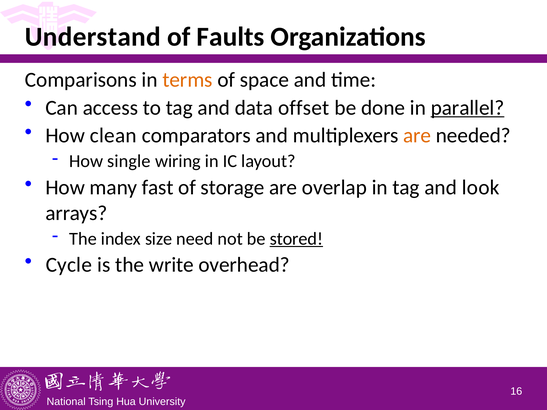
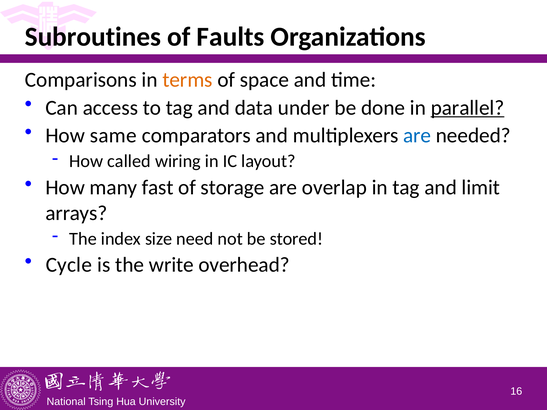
Understand: Understand -> Subroutines
offset: offset -> under
clean: clean -> same
are at (417, 136) colour: orange -> blue
single: single -> called
look: look -> limit
stored underline: present -> none
